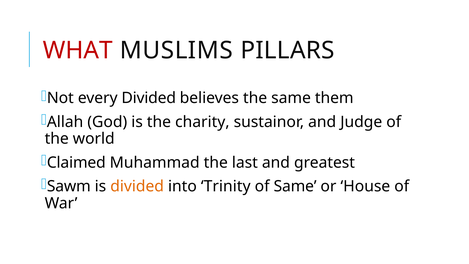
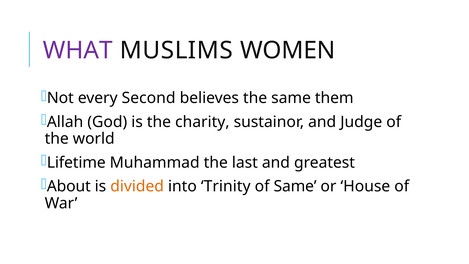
WHAT colour: red -> purple
PILLARS: PILLARS -> WOMEN
every Divided: Divided -> Second
Claimed: Claimed -> Lifetime
Sawm: Sawm -> About
